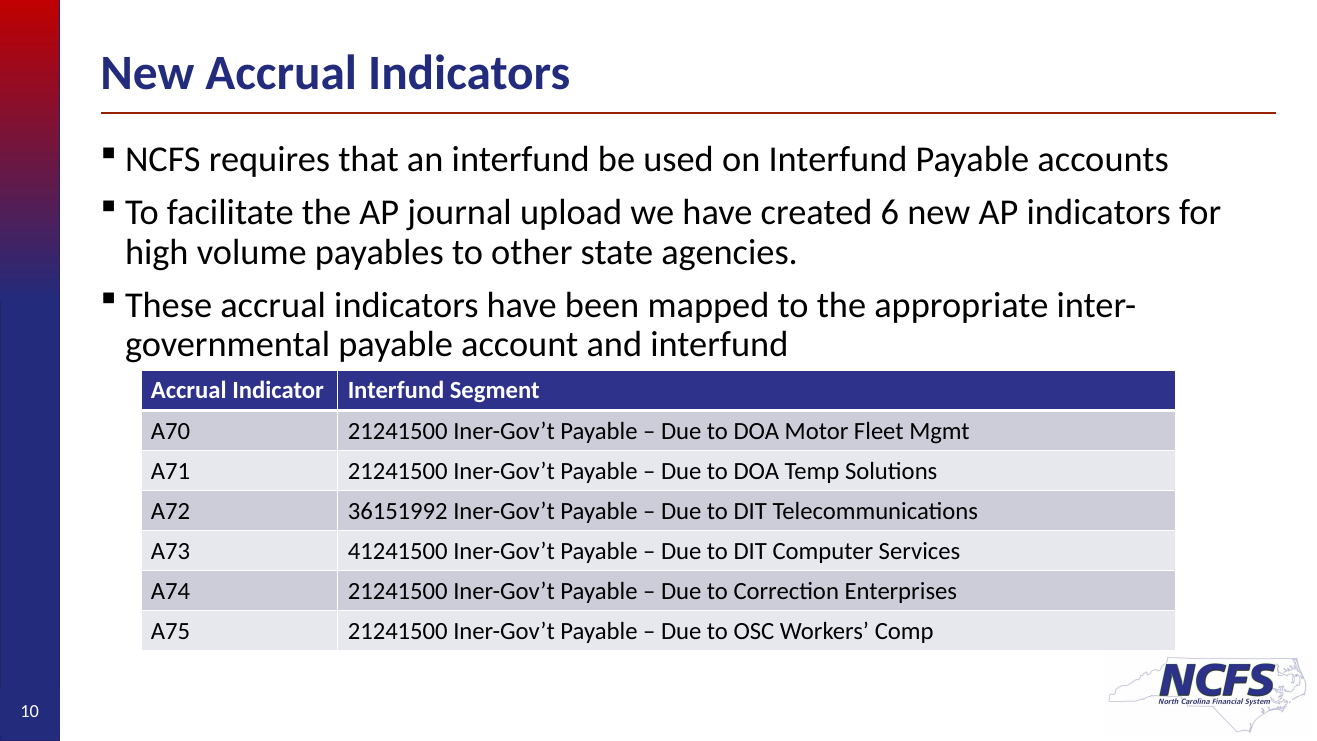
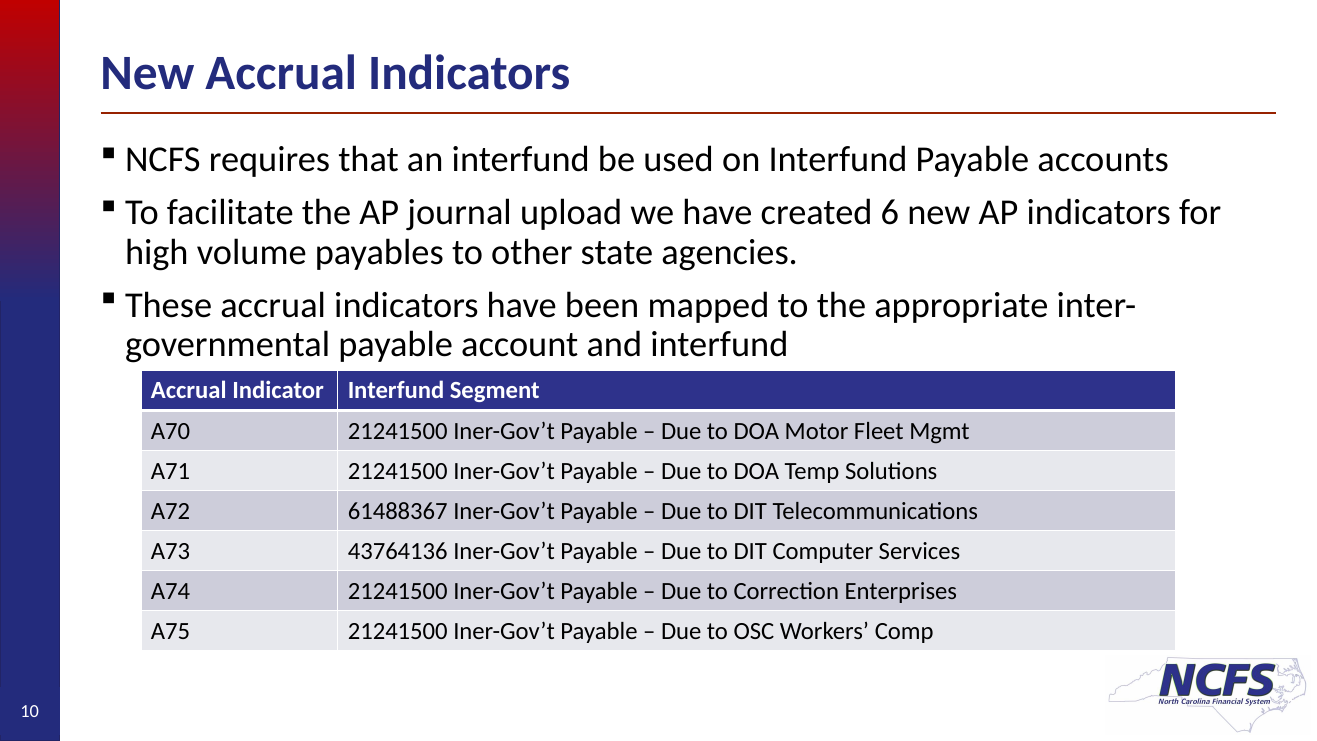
36151992: 36151992 -> 61488367
41241500: 41241500 -> 43764136
